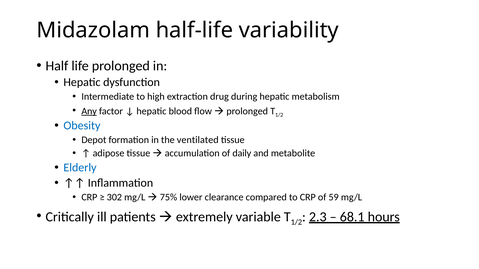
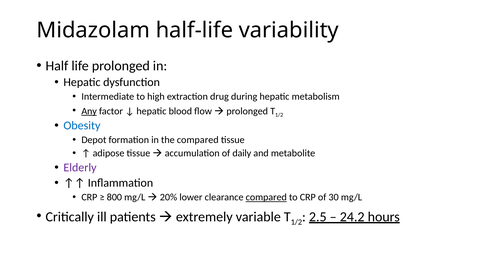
the ventilated: ventilated -> compared
Elderly colour: blue -> purple
302: 302 -> 800
75%: 75% -> 20%
compared at (266, 198) underline: none -> present
59: 59 -> 30
2.3: 2.3 -> 2.5
68.1: 68.1 -> 24.2
